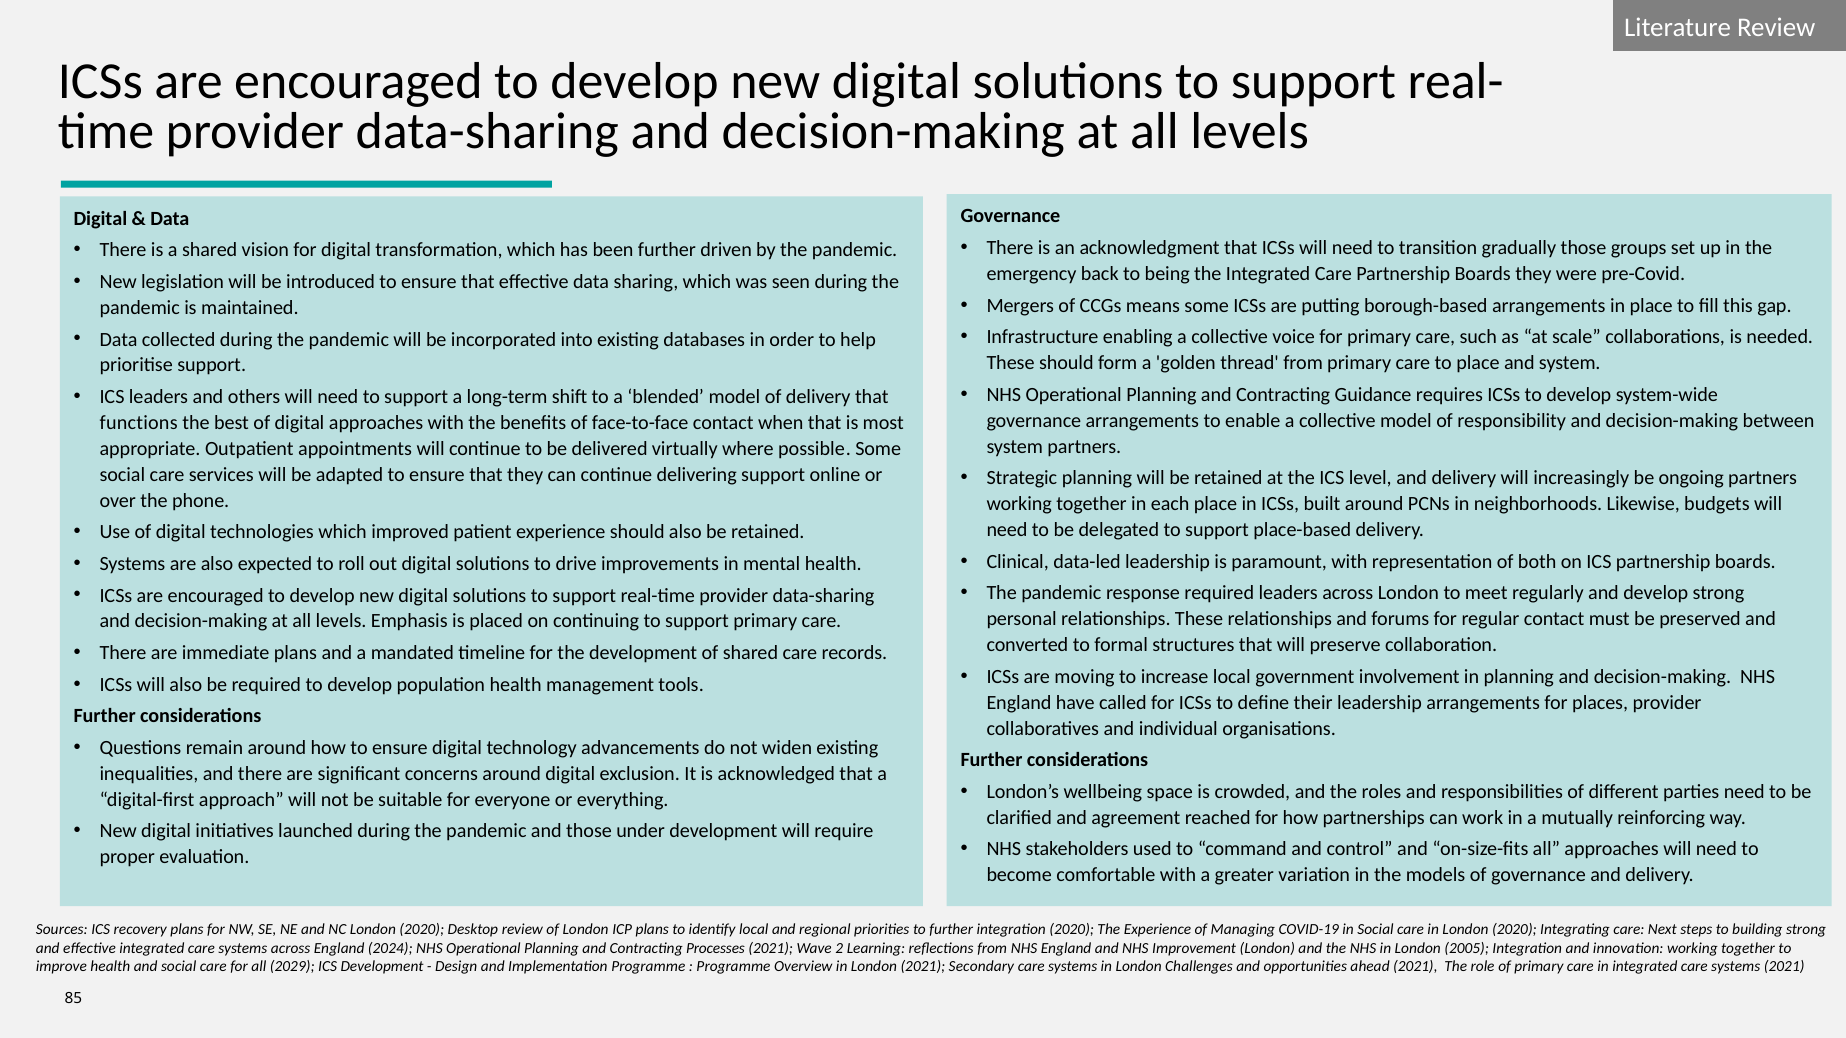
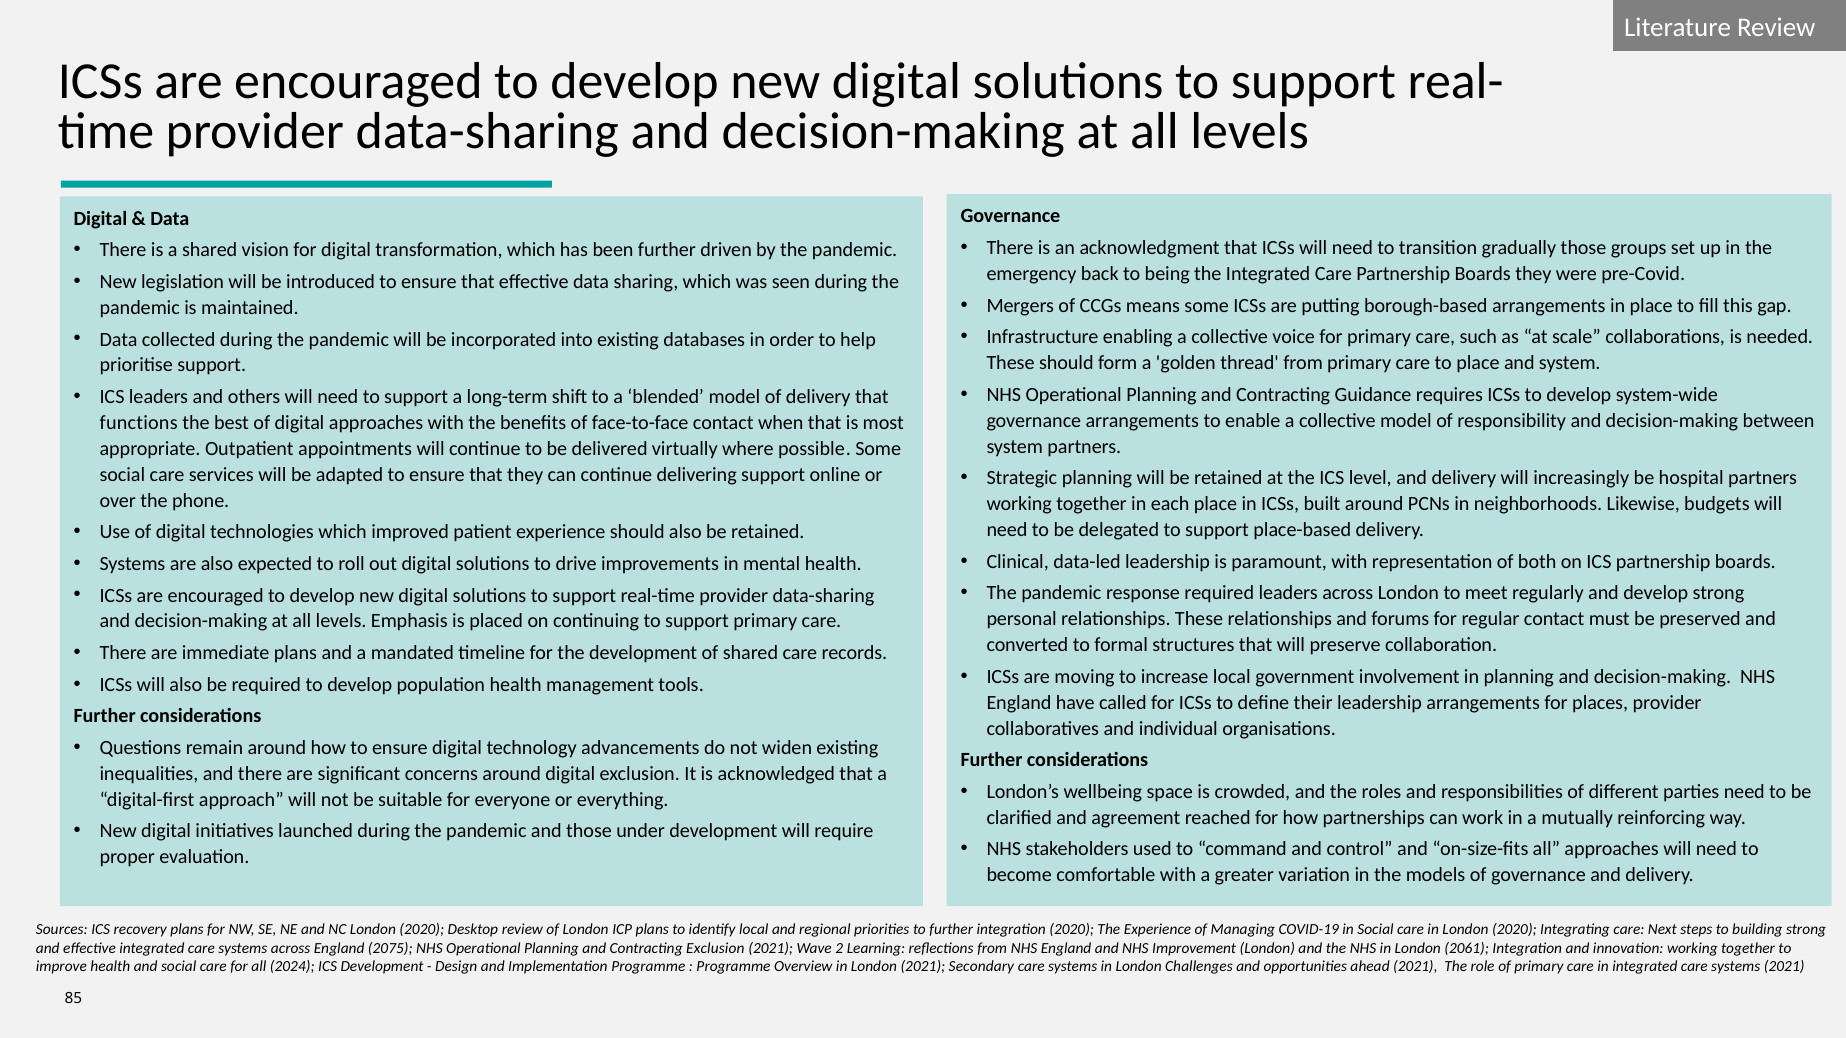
ongoing: ongoing -> hospital
2024: 2024 -> 2075
Contracting Processes: Processes -> Exclusion
2005: 2005 -> 2061
2029: 2029 -> 2024
